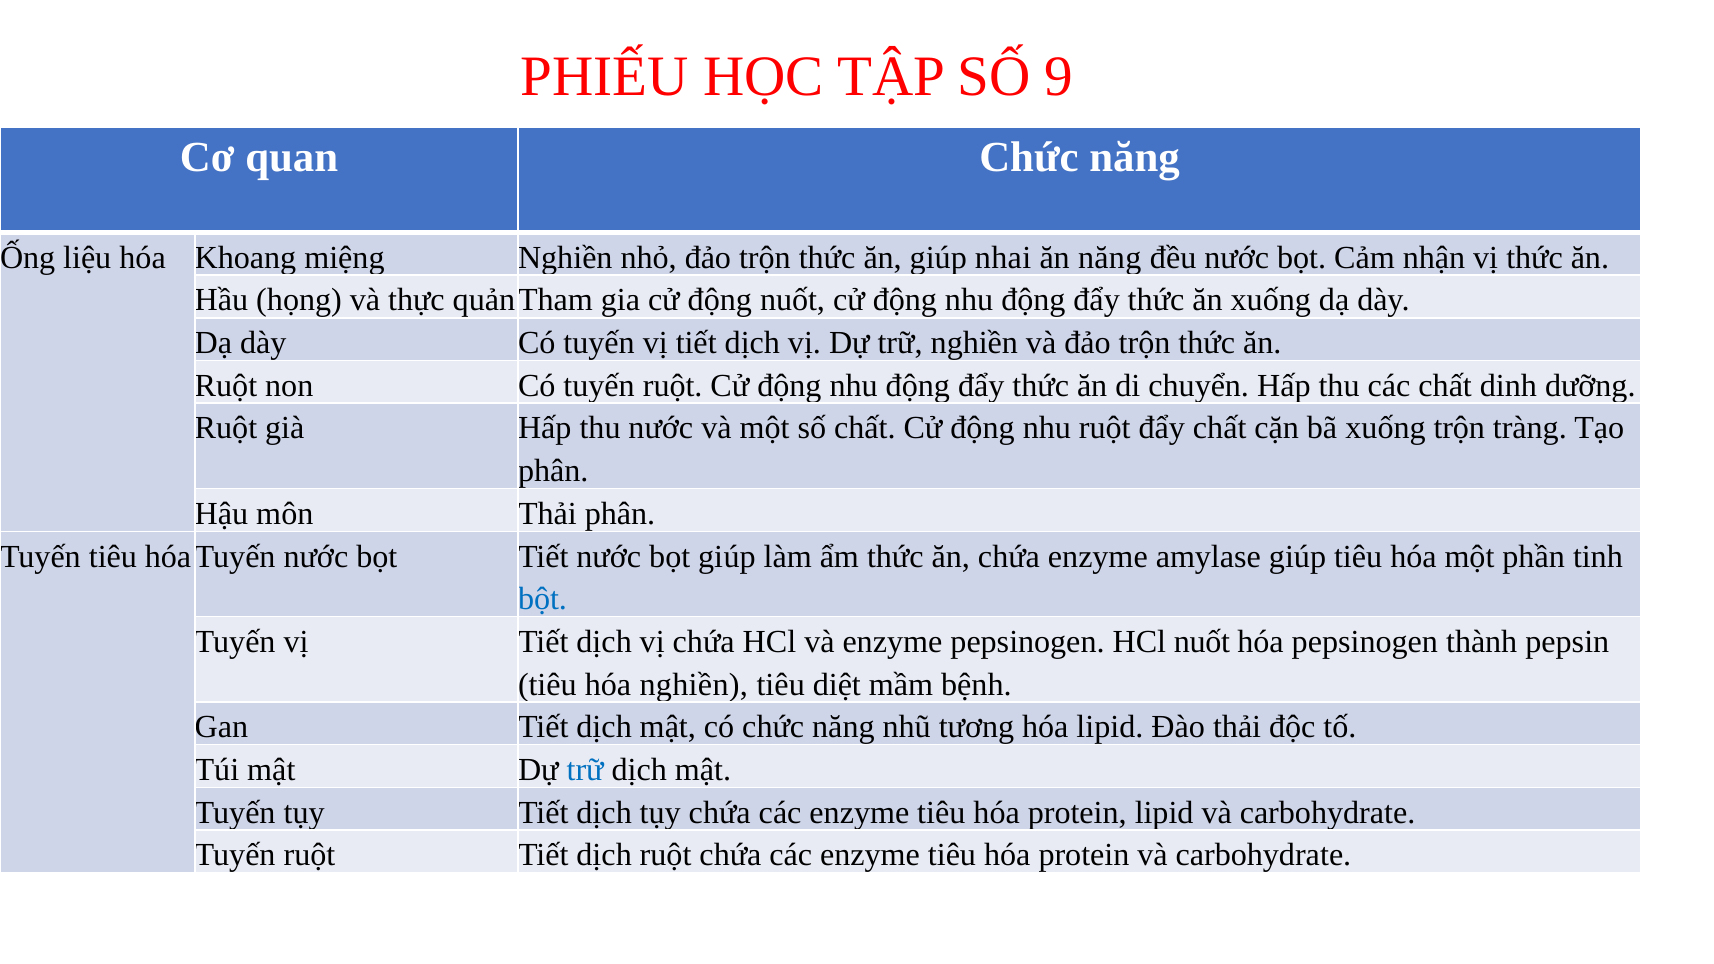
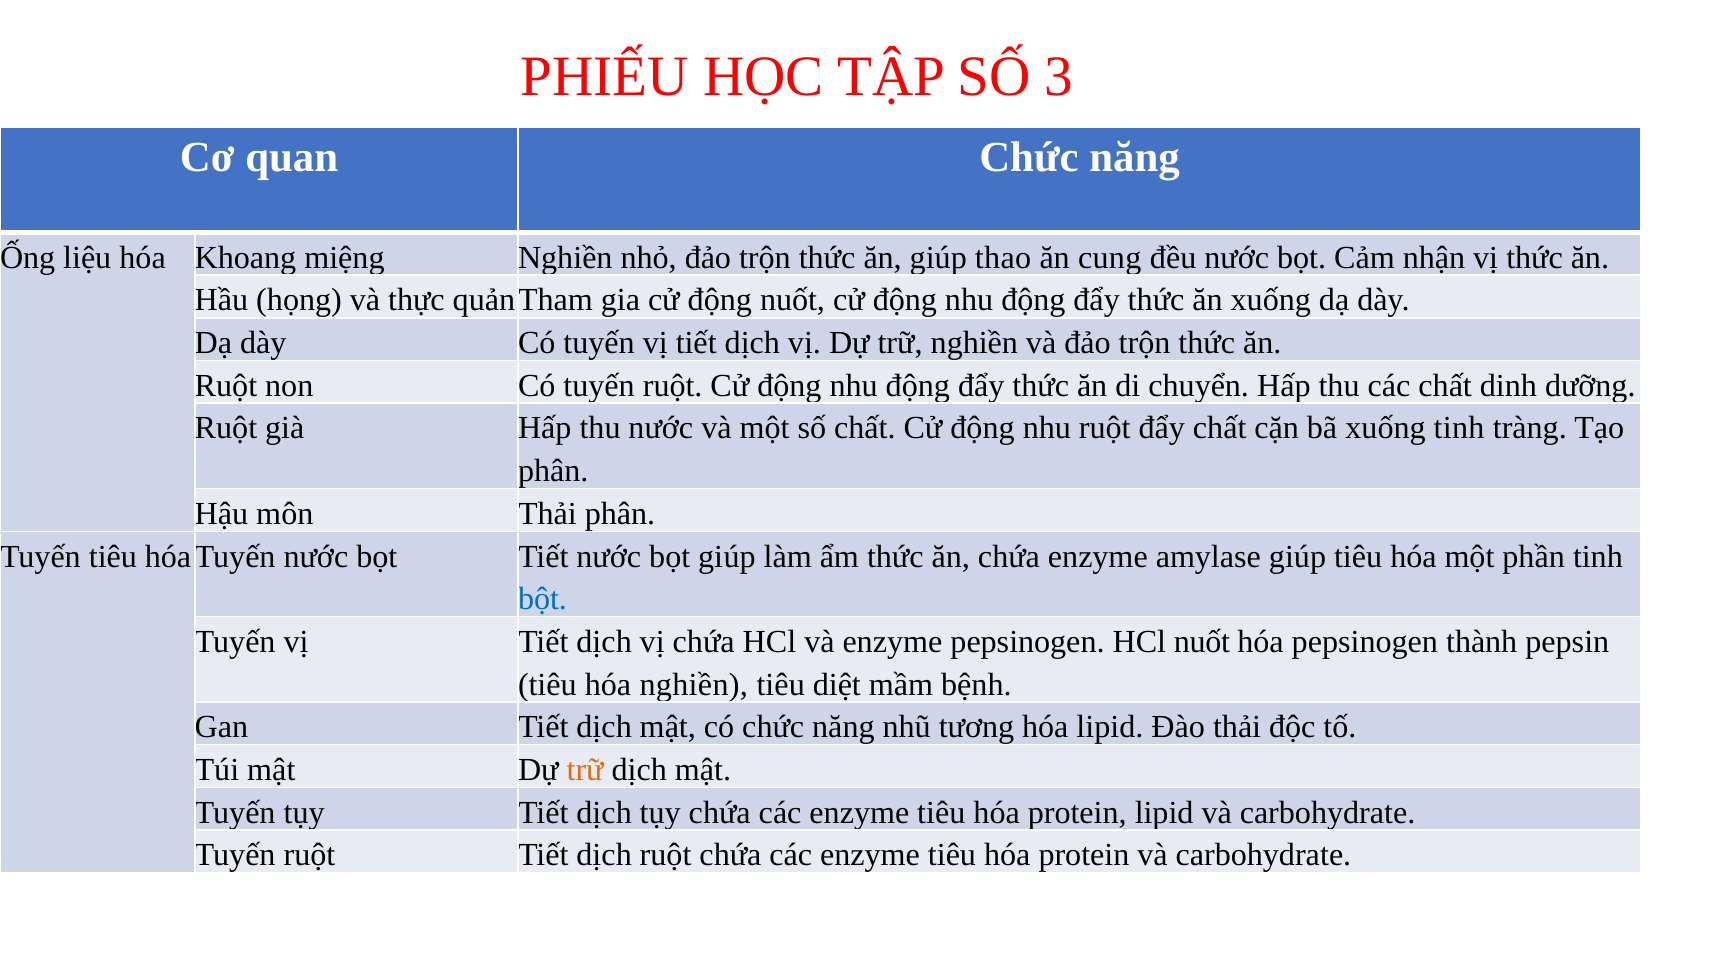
9: 9 -> 3
nhai: nhai -> thao
ăn năng: năng -> cung
xuống trộn: trộn -> tinh
trữ at (585, 770) colour: blue -> orange
